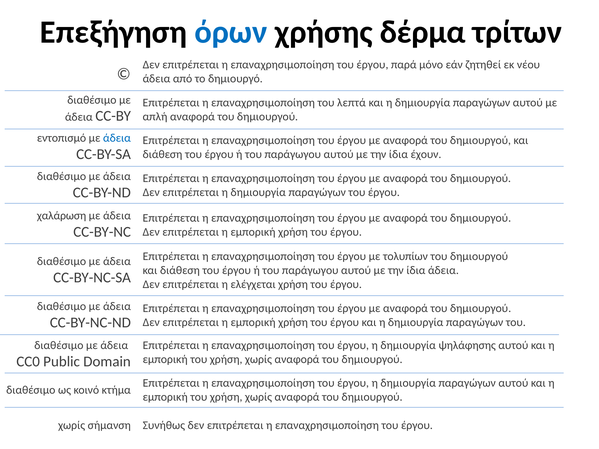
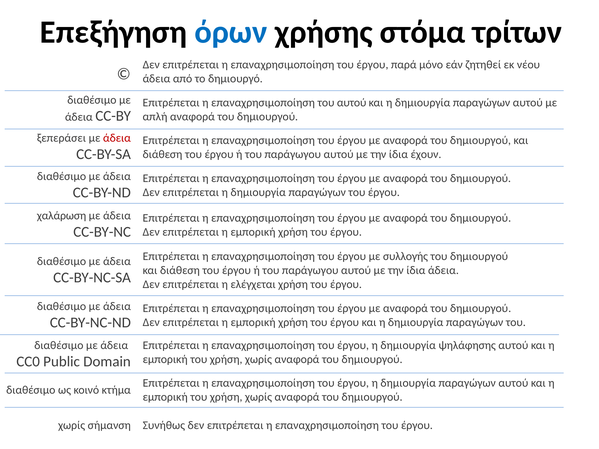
δέρμα: δέρμα -> στόμα
του λεπτά: λεπτά -> αυτού
εντοπισμό: εντοπισμό -> ξεπεράσει
άδεια at (117, 138) colour: blue -> red
τολυπίων: τολυπίων -> συλλογής
